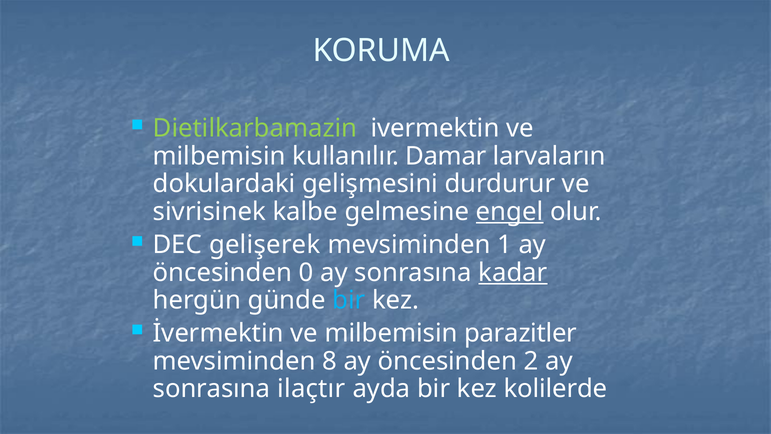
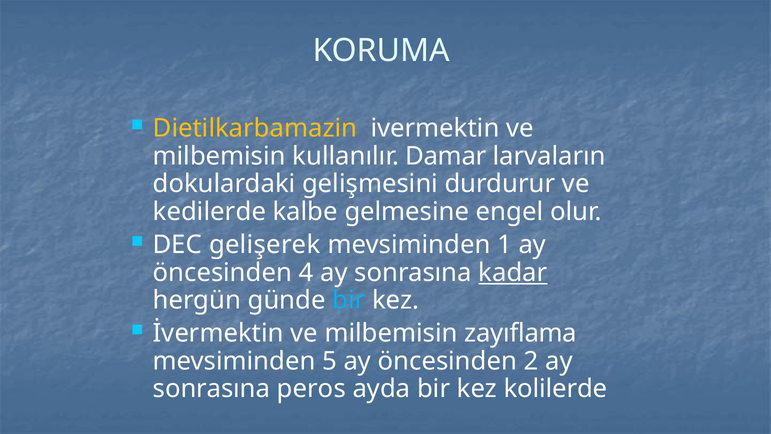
Dietilkarbamazin colour: light green -> yellow
sivrisinek: sivrisinek -> kedilerde
engel underline: present -> none
0: 0 -> 4
parazitler: parazitler -> zayıflama
8: 8 -> 5
ilaçtır: ilaçtır -> peros
